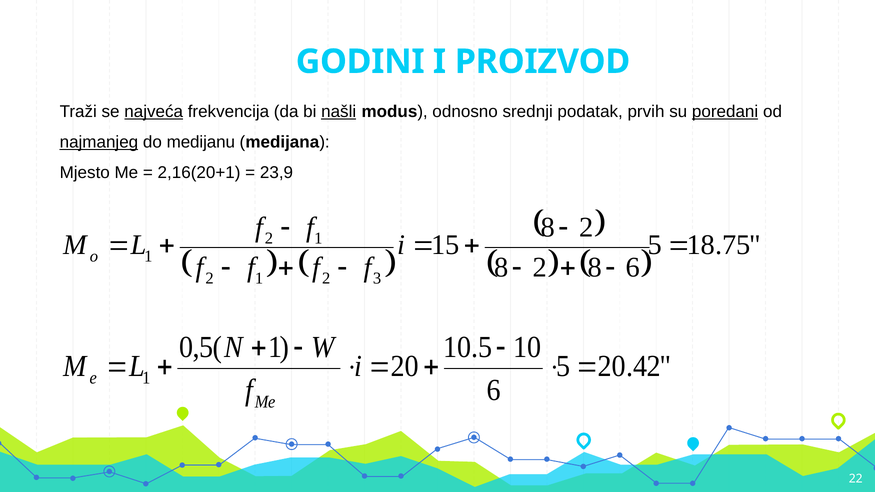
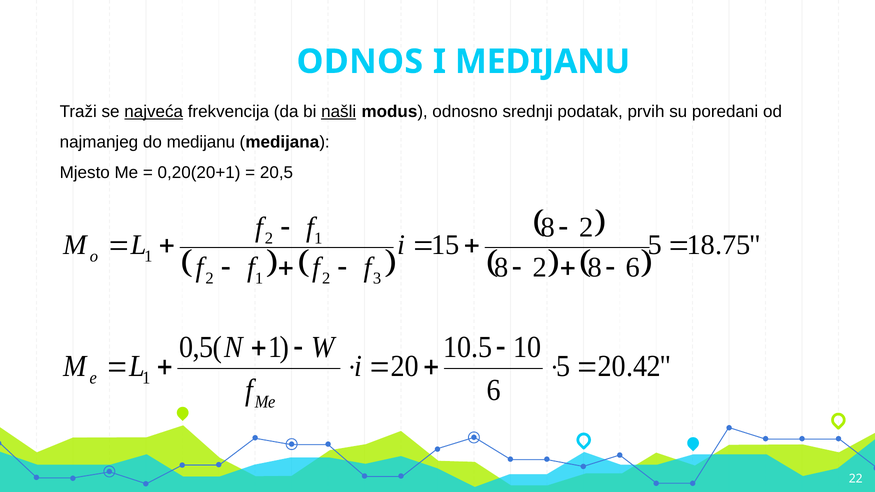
GODINI: GODINI -> ODNOS
I PROIZVOD: PROIZVOD -> MEDIJANU
poredani underline: present -> none
najmanjeg underline: present -> none
2,16(20+1: 2,16(20+1 -> 0,20(20+1
23,9: 23,9 -> 20,5
